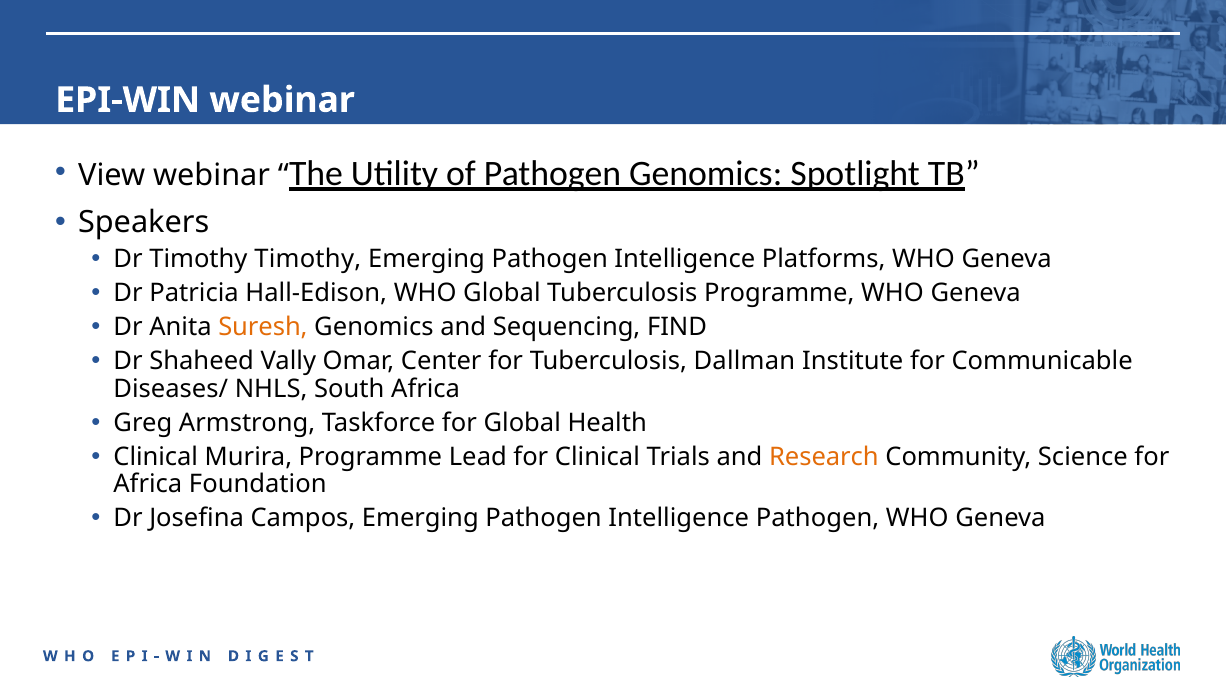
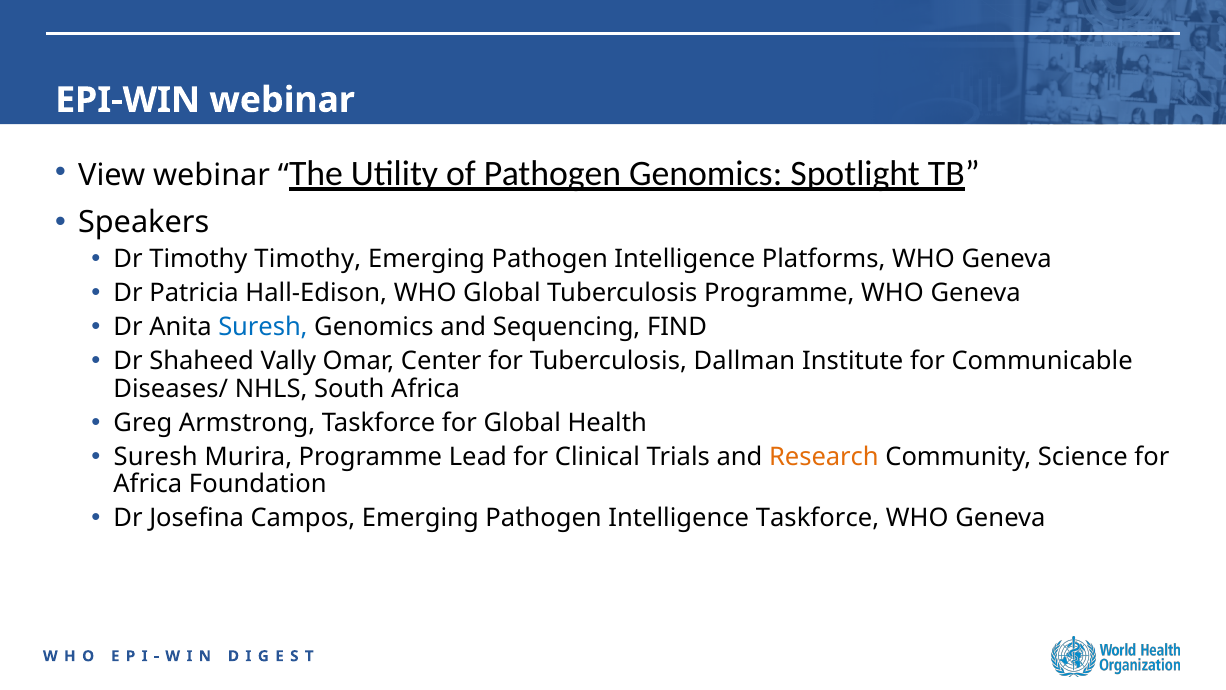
Suresh at (263, 327) colour: orange -> blue
Clinical at (156, 456): Clinical -> Suresh
Intelligence Pathogen: Pathogen -> Taskforce
